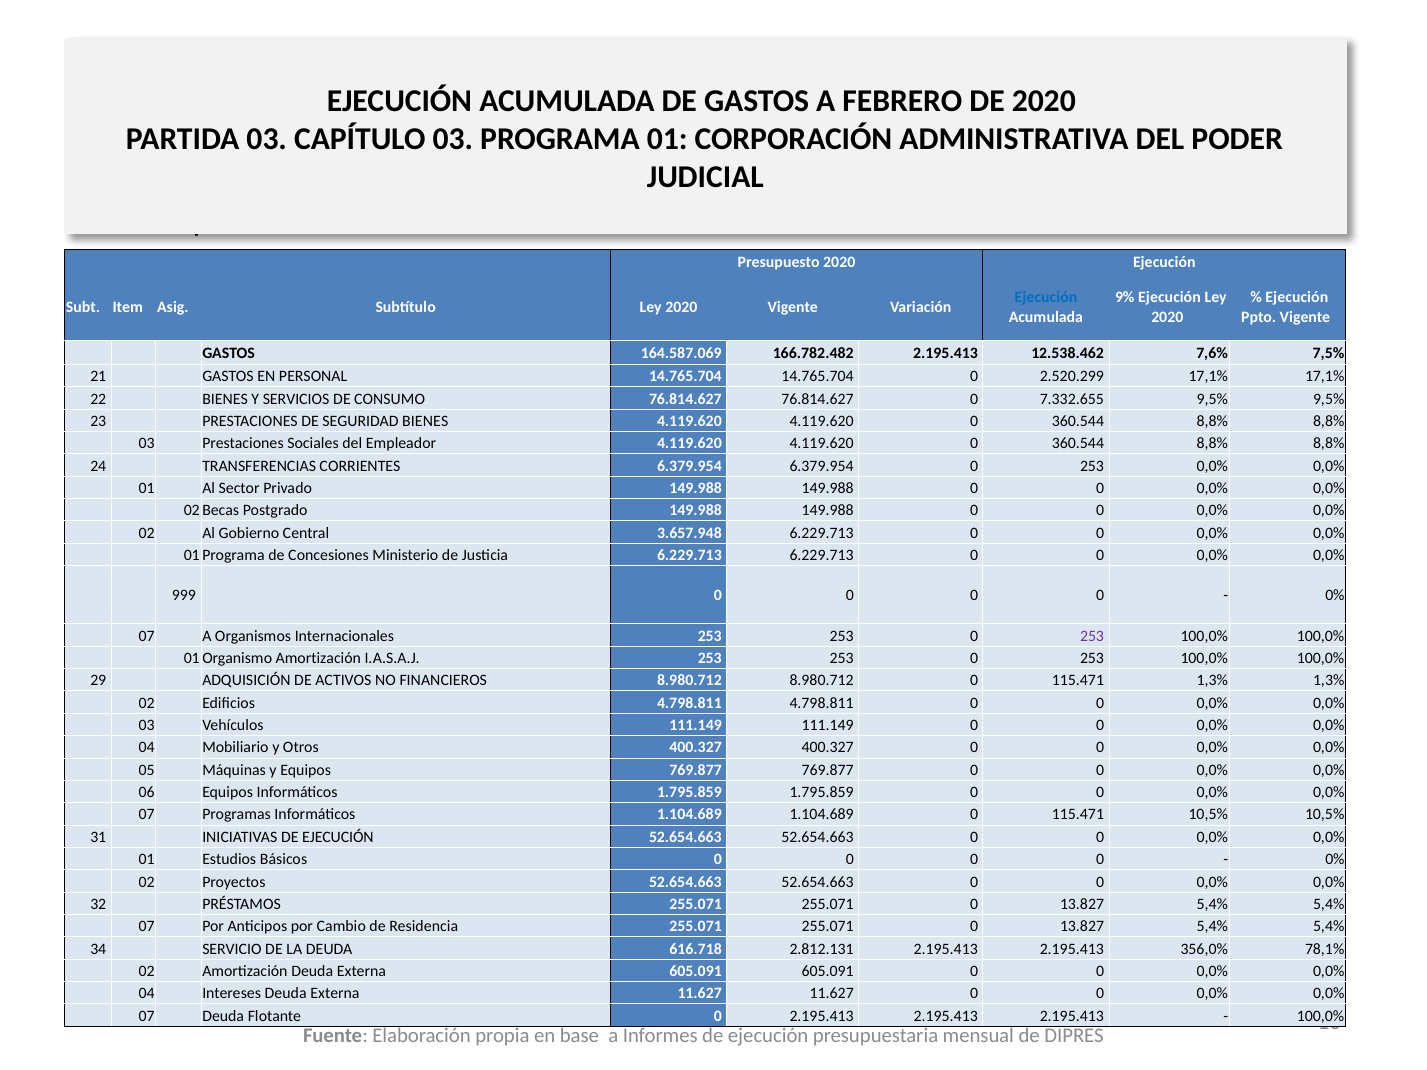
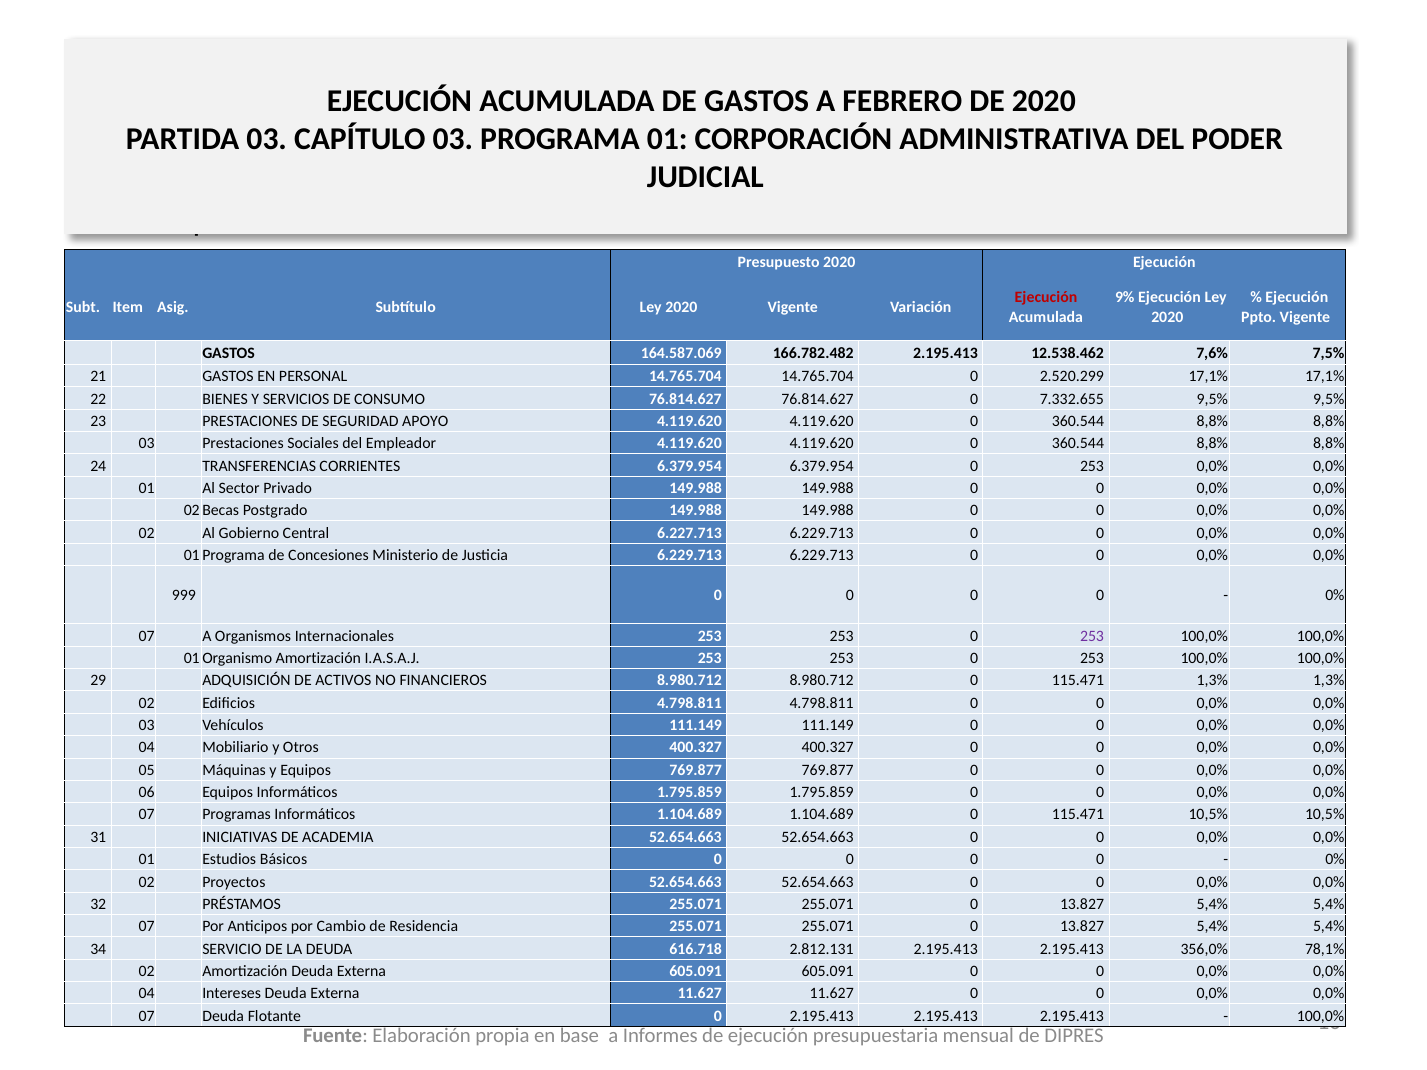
Ejecución at (1046, 298) colour: blue -> red
SEGURIDAD BIENES: BIENES -> APOYO
3.657.948: 3.657.948 -> 6.227.713
INICIATIVAS DE EJECUCIÓN: EJECUCIÓN -> ACADEMIA
